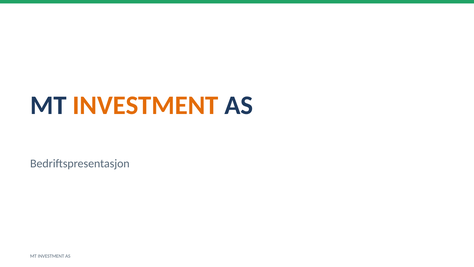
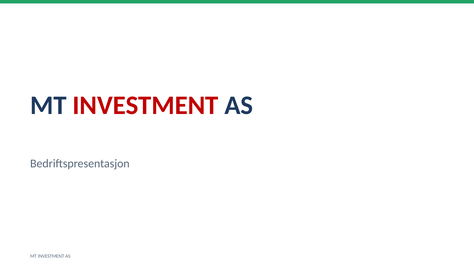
INVESTMENT at (145, 105) colour: orange -> red
